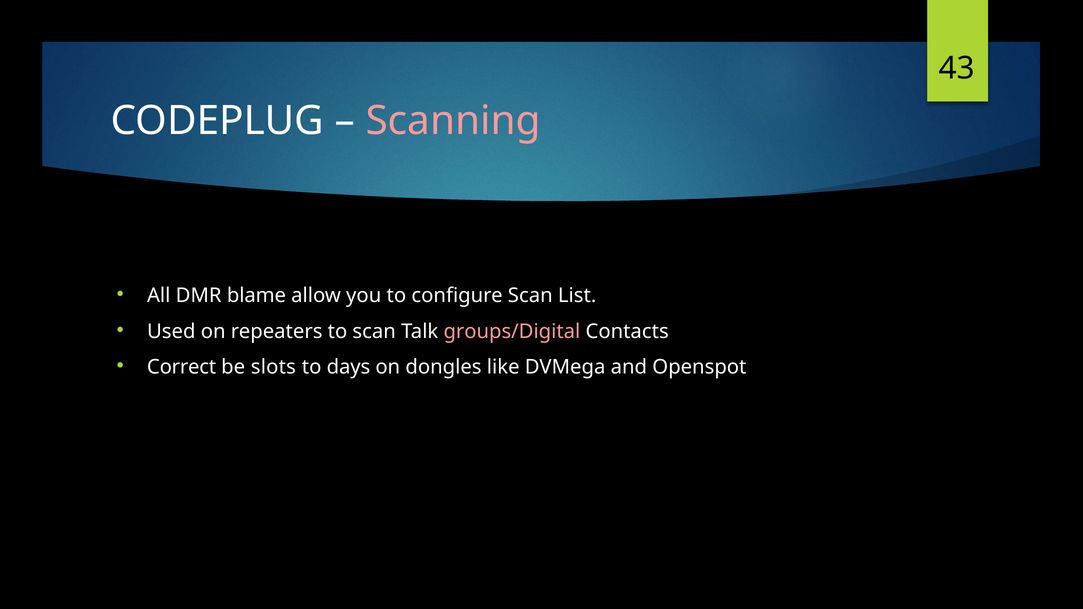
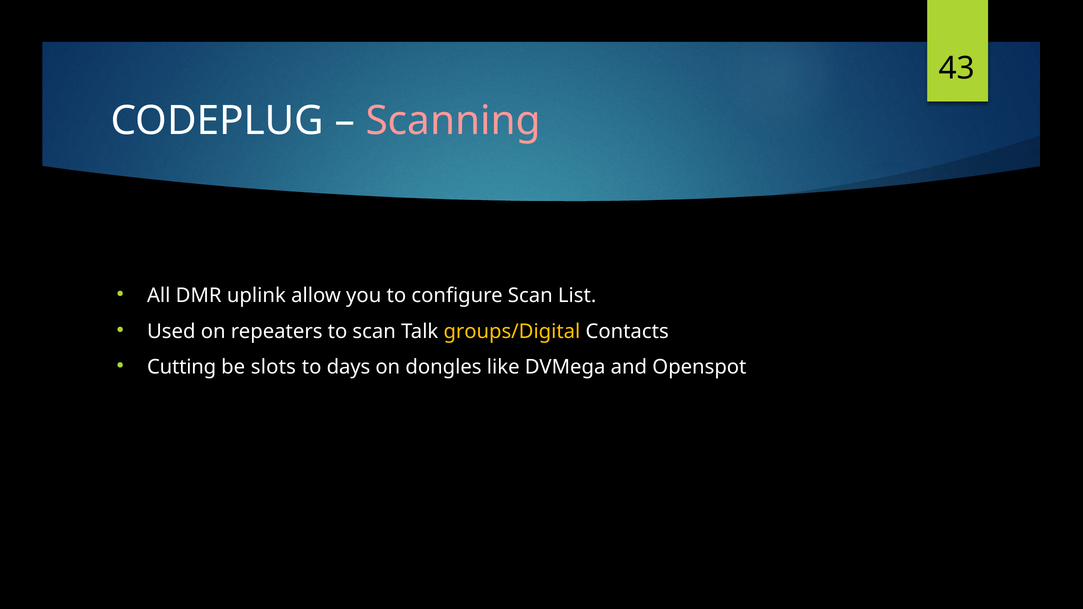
blame: blame -> uplink
groups/Digital colour: pink -> yellow
Correct: Correct -> Cutting
